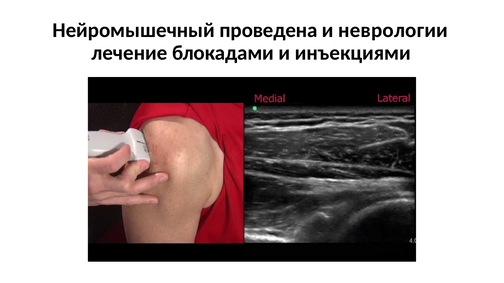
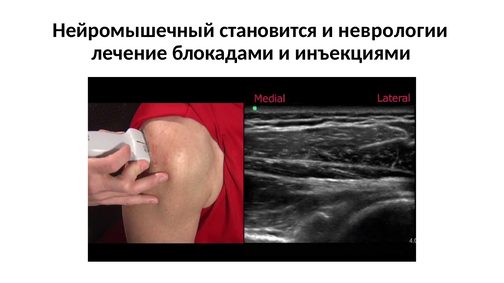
проведена: проведена -> становится
